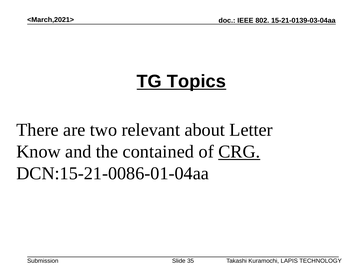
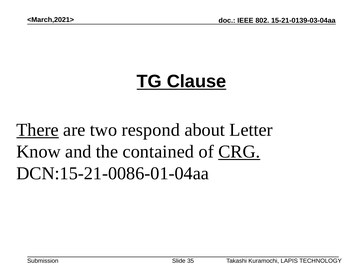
Topics: Topics -> Clause
There underline: none -> present
relevant: relevant -> respond
